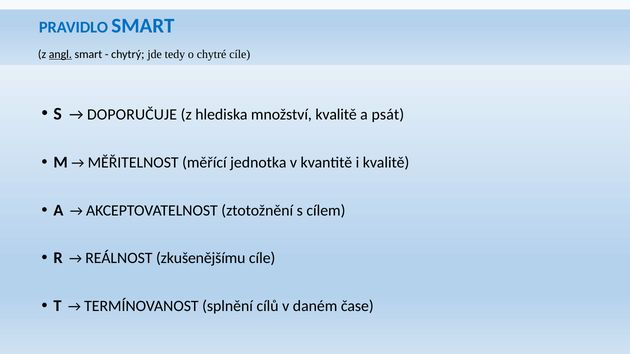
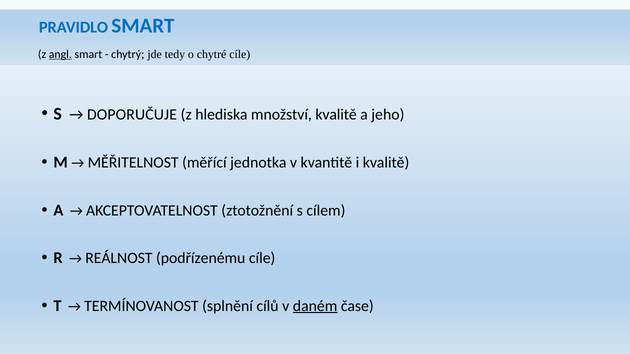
psát: psát -> jeho
zkušenějšímu: zkušenějšímu -> podřízenému
daném underline: none -> present
